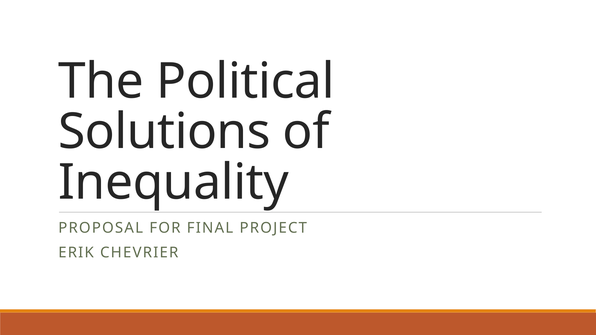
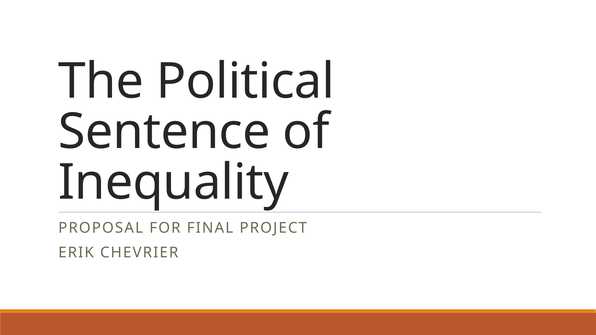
Solutions: Solutions -> Sentence
